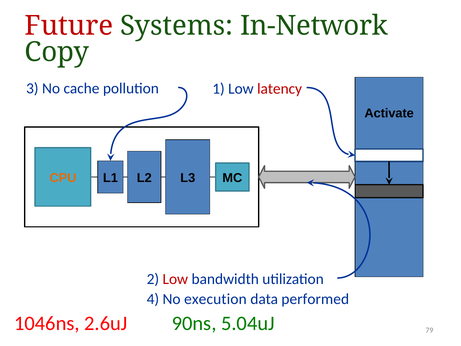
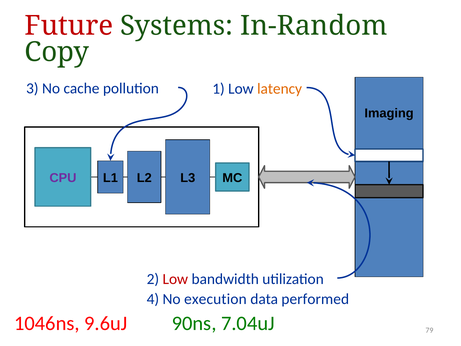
In-Network: In-Network -> In-Random
latency colour: red -> orange
Activate: Activate -> Imaging
CPU colour: orange -> purple
2.6uJ: 2.6uJ -> 9.6uJ
5.04uJ: 5.04uJ -> 7.04uJ
